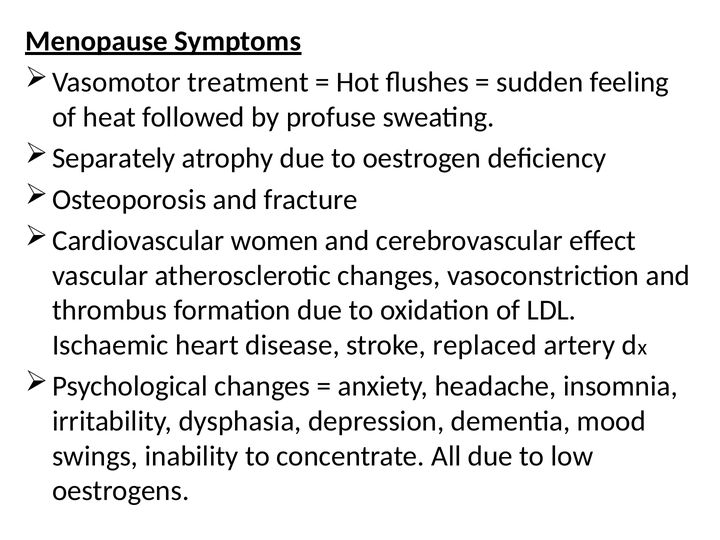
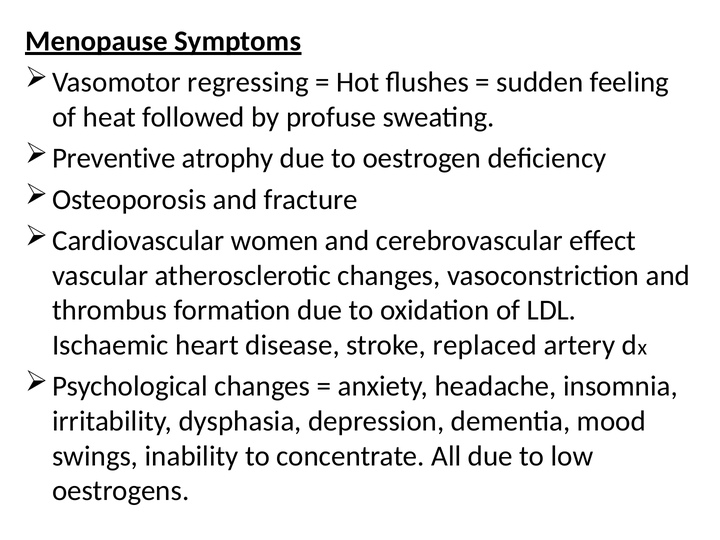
treatment: treatment -> regressing
Separately: Separately -> Preventive
